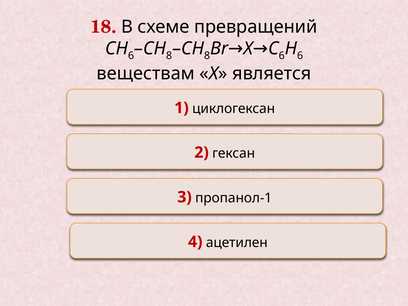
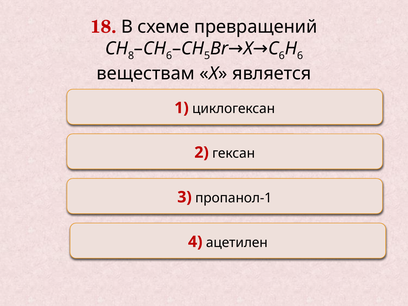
6 at (131, 56): 6 -> 8
8 at (169, 56): 8 -> 6
8 at (207, 56): 8 -> 5
